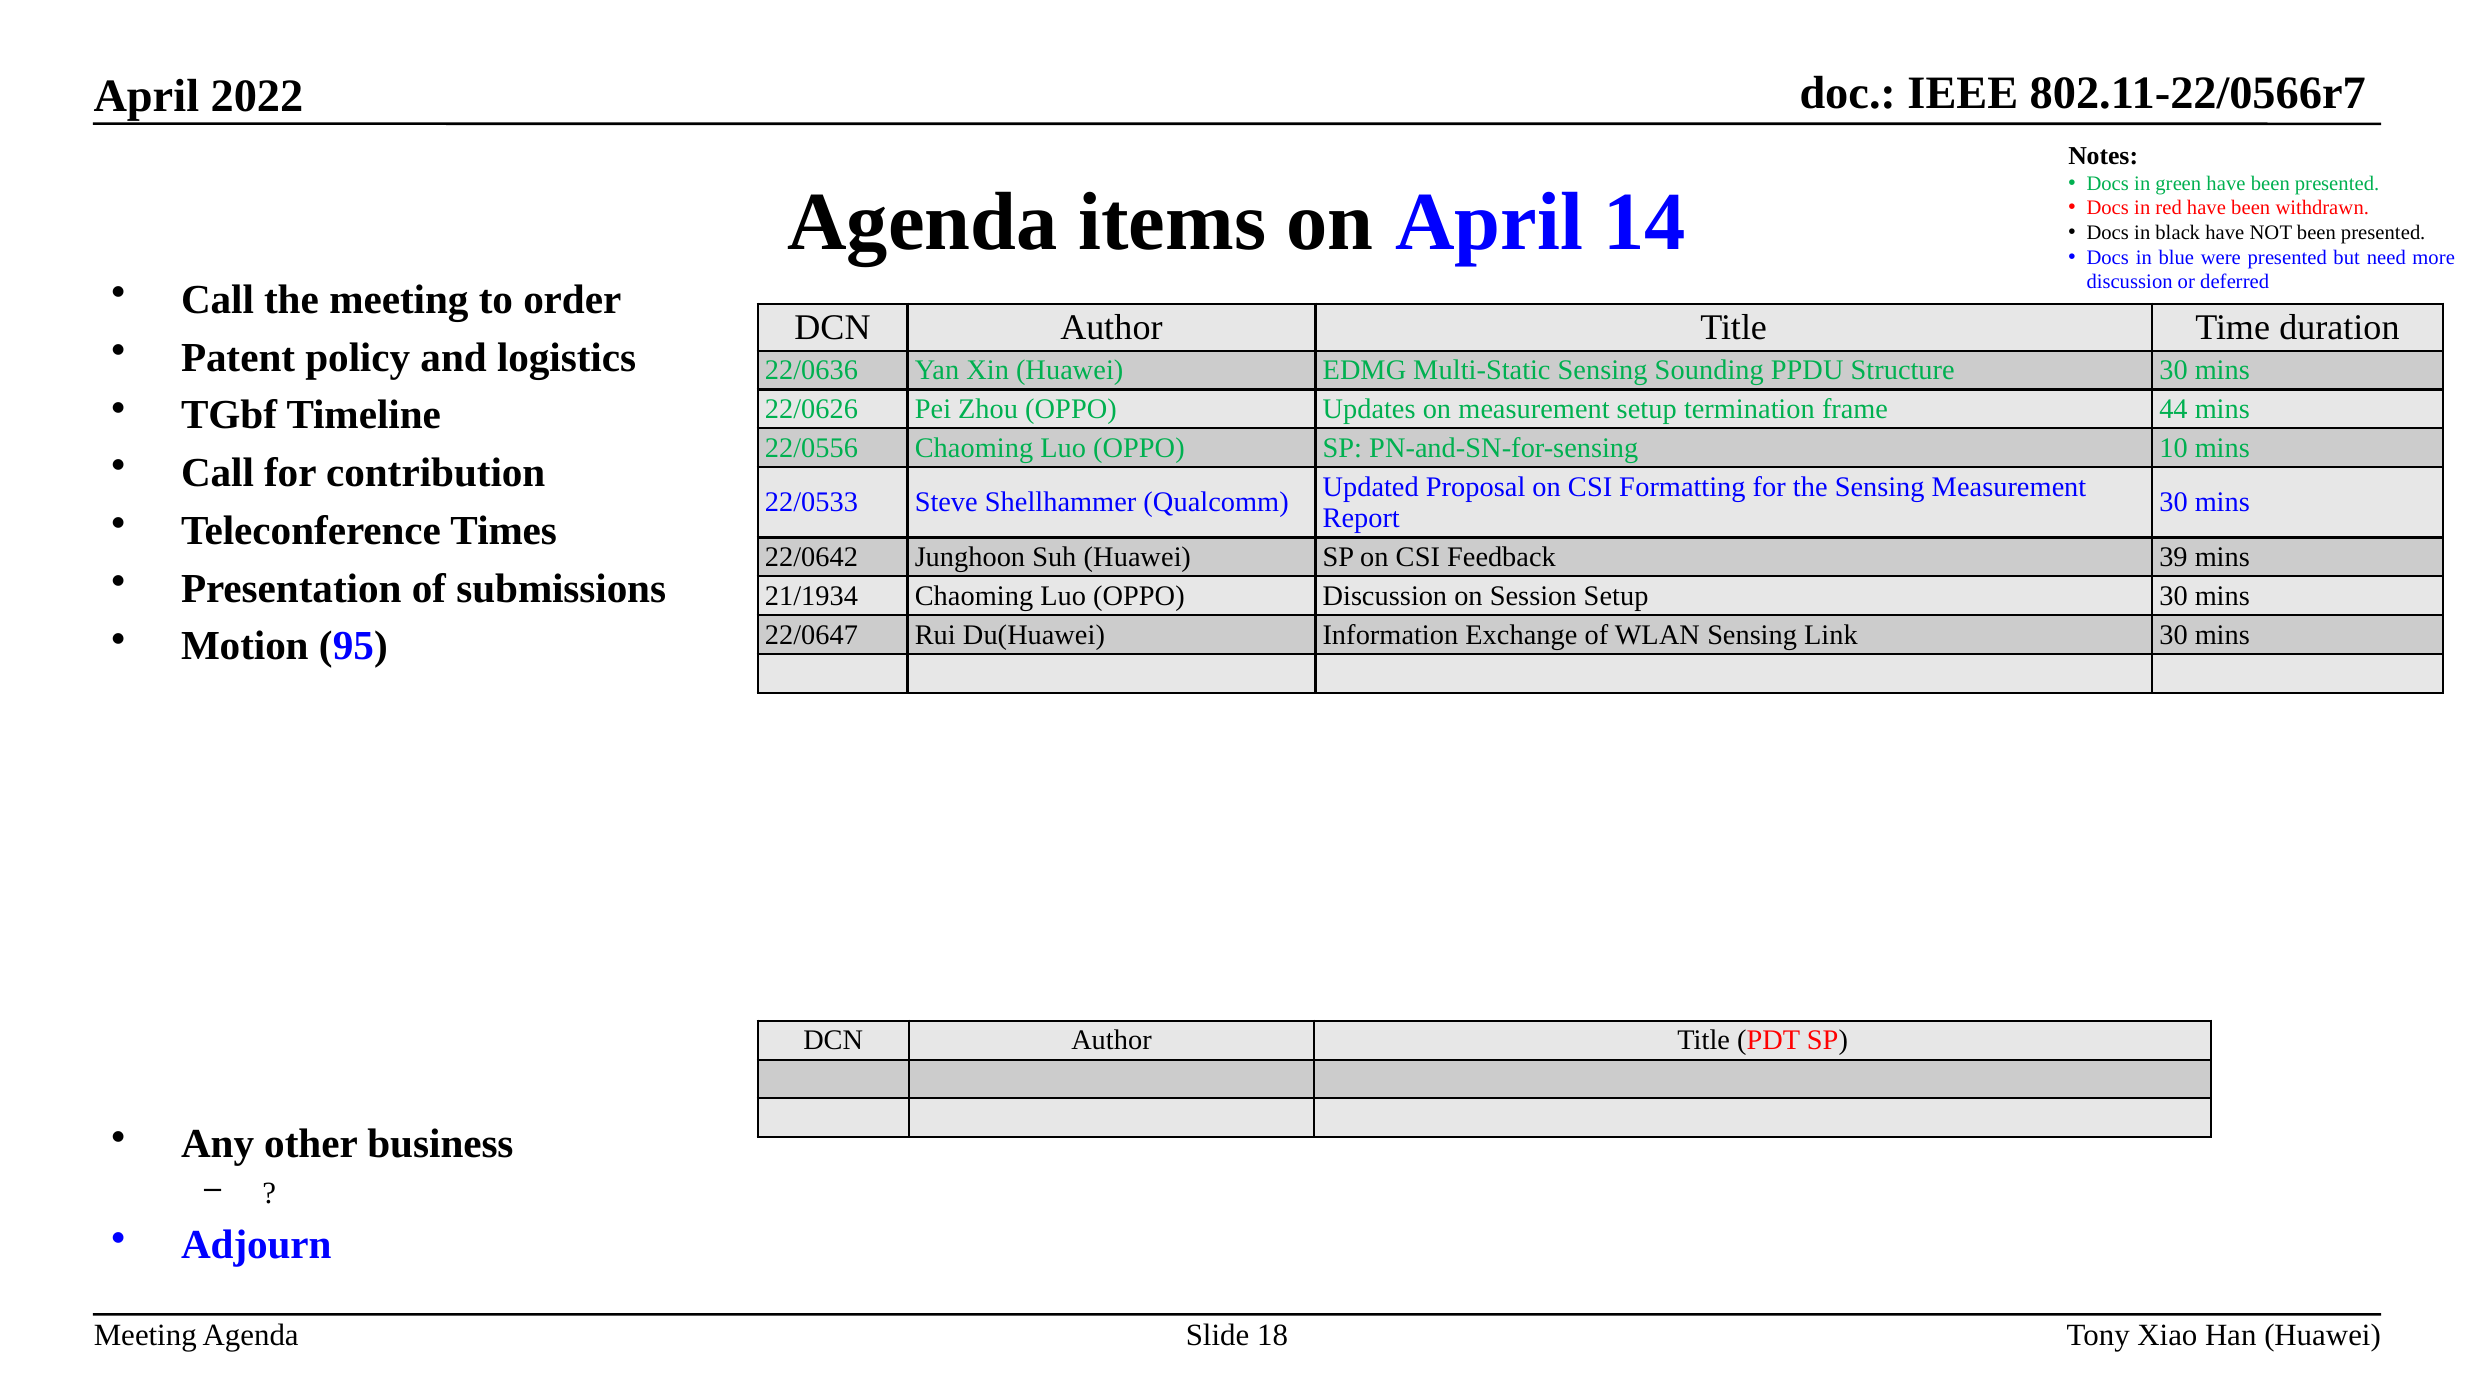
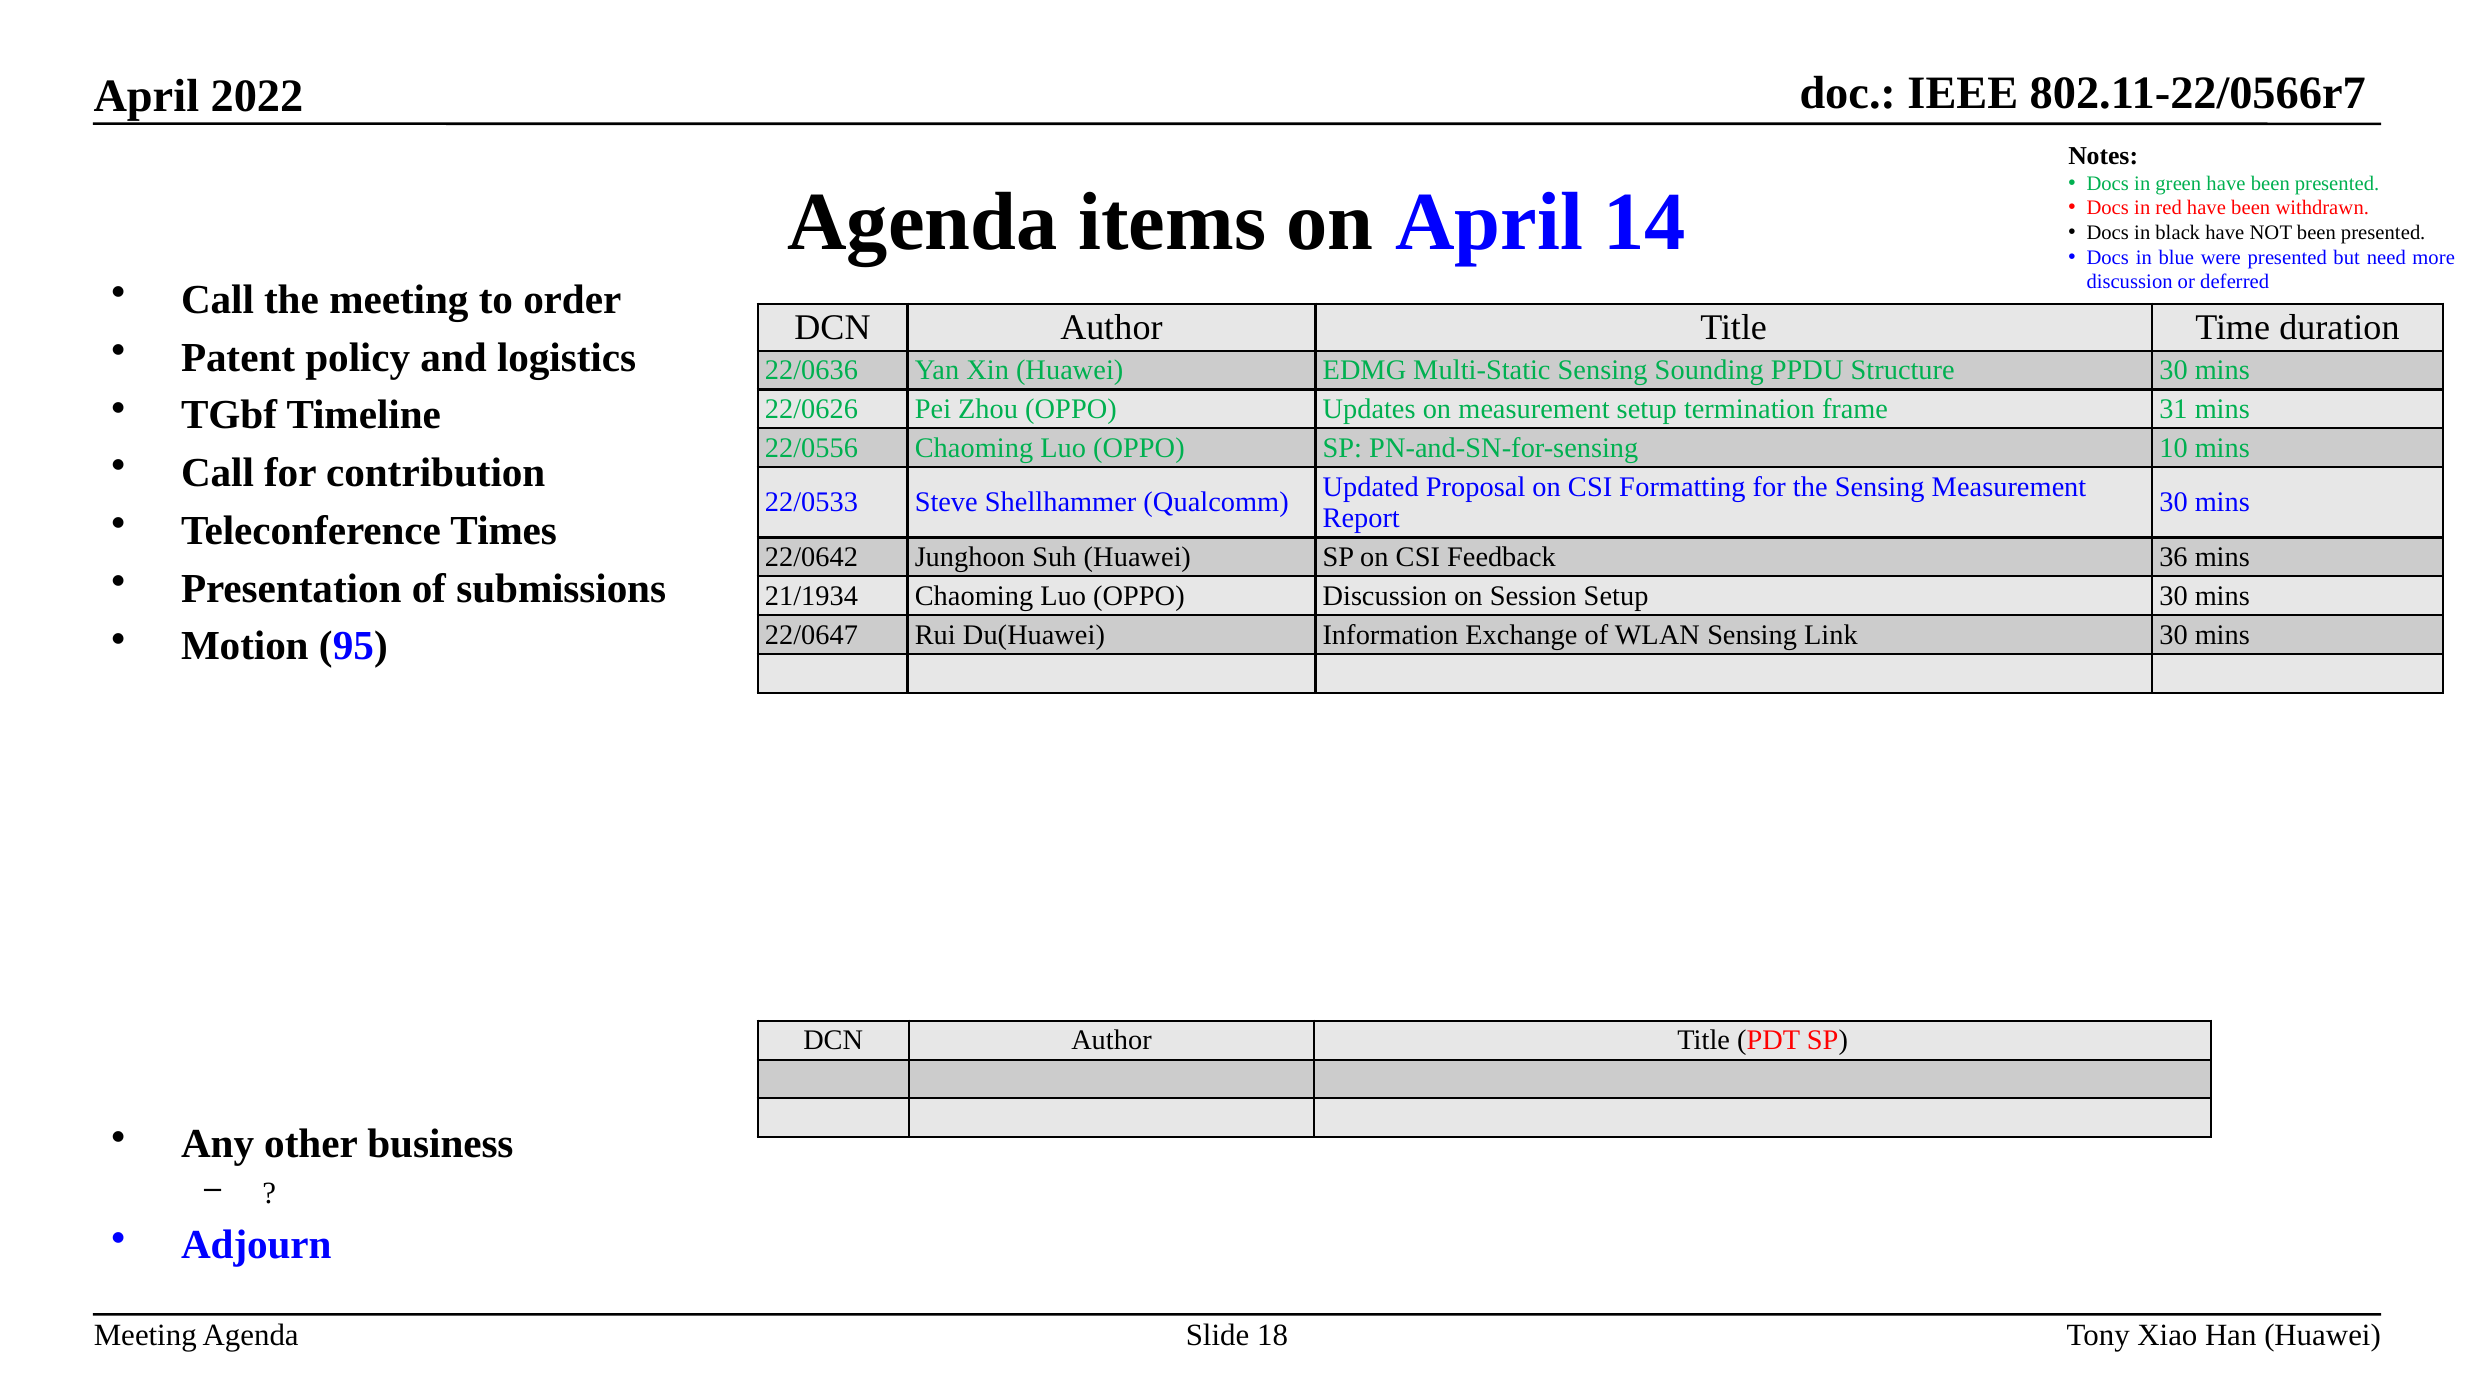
44: 44 -> 31
39: 39 -> 36
